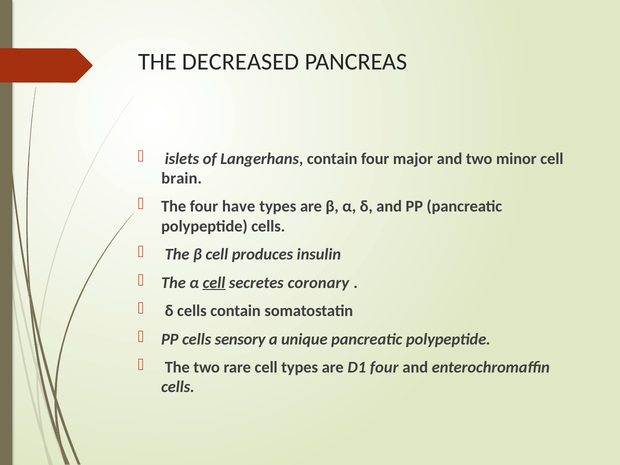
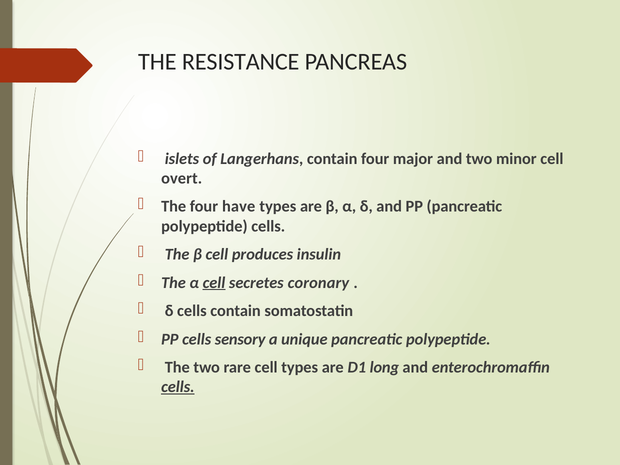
DECREASED: DECREASED -> RESISTANCE
brain: brain -> overt
D1 four: four -> long
cells at (178, 387) underline: none -> present
